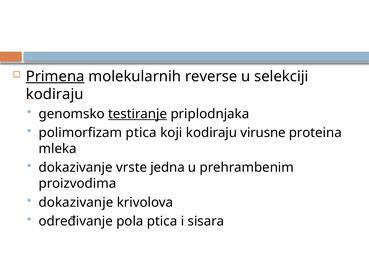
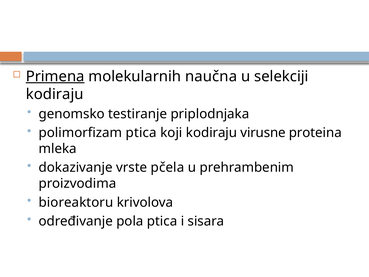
reverse: reverse -> naučna
testiranje underline: present -> none
jedna: jedna -> pčela
dokazivanje at (76, 202): dokazivanje -> bioreaktoru
